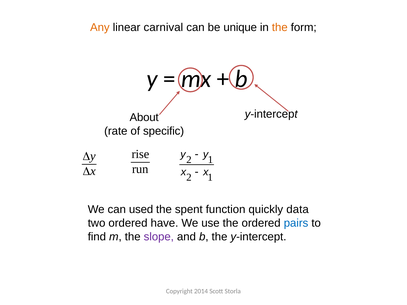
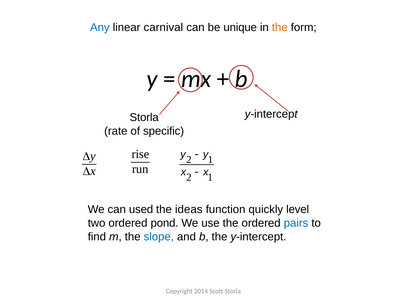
Any colour: orange -> blue
About at (144, 118): About -> Storla
spent: spent -> ideas
data: data -> level
have: have -> pond
slope colour: purple -> blue
